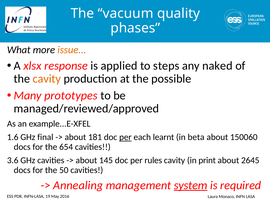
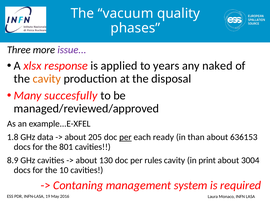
What: What -> Three
issue colour: orange -> purple
steps: steps -> years
possible: possible -> disposal
prototypes: prototypes -> succesfully
1.6: 1.6 -> 1.8
final: final -> data
181: 181 -> 205
learnt: learnt -> ready
beta: beta -> than
150060: 150060 -> 636153
654: 654 -> 801
3.6: 3.6 -> 8.9
145: 145 -> 130
2645: 2645 -> 3004
50: 50 -> 10
Annealing: Annealing -> Contaning
system underline: present -> none
